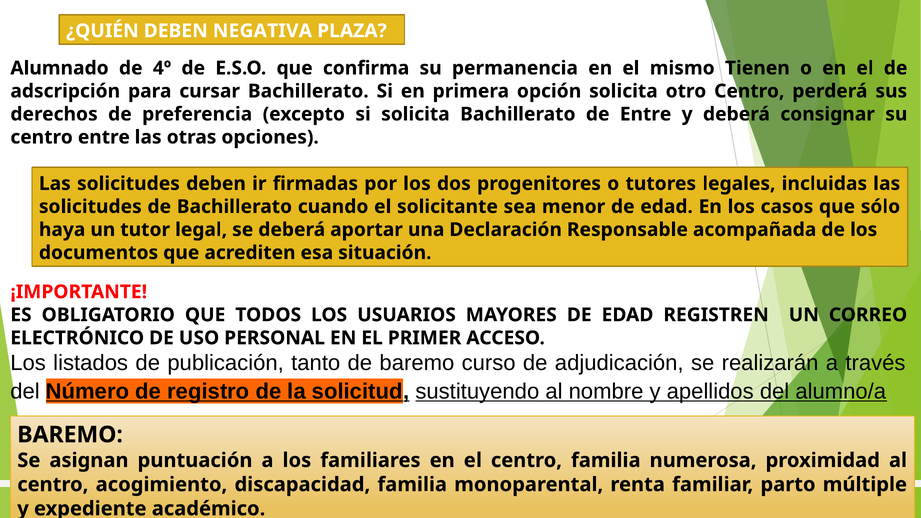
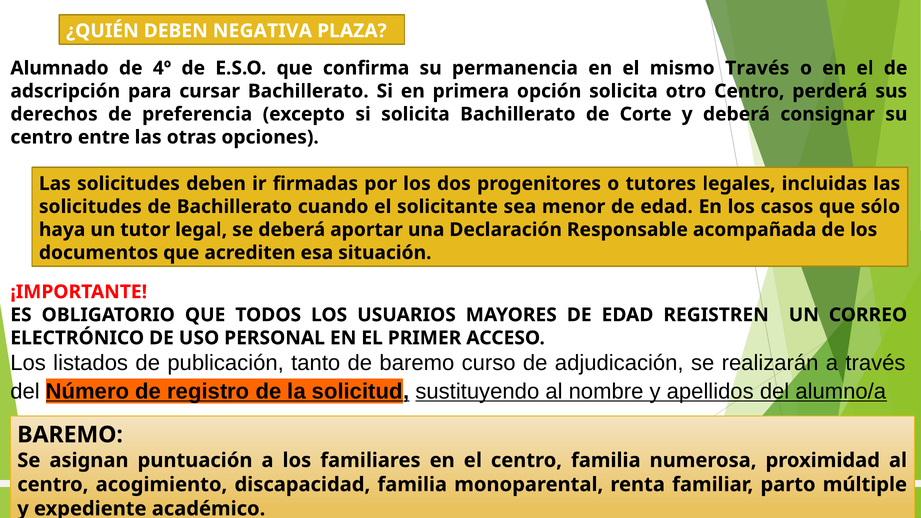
mismo Tienen: Tienen -> Través
de Entre: Entre -> Corte
